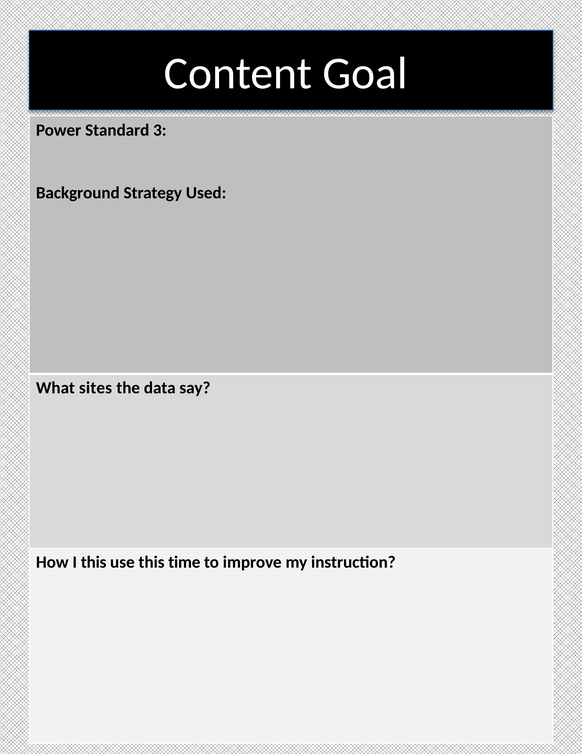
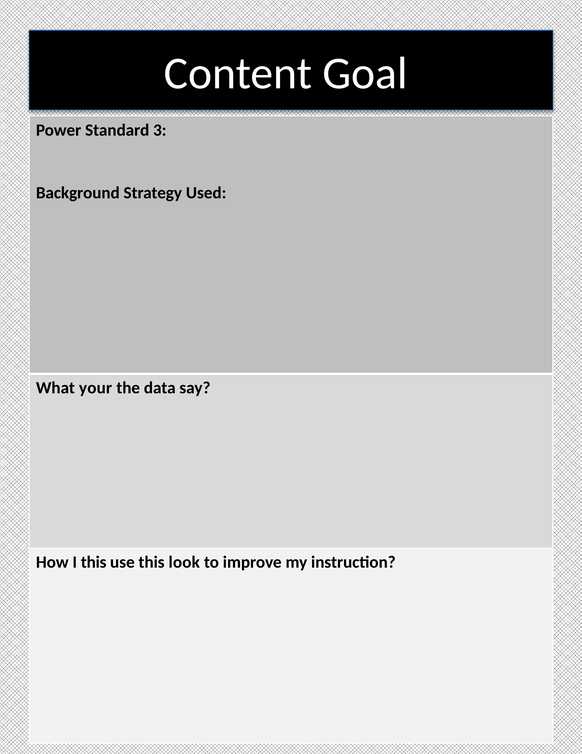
sites: sites -> your
time: time -> look
